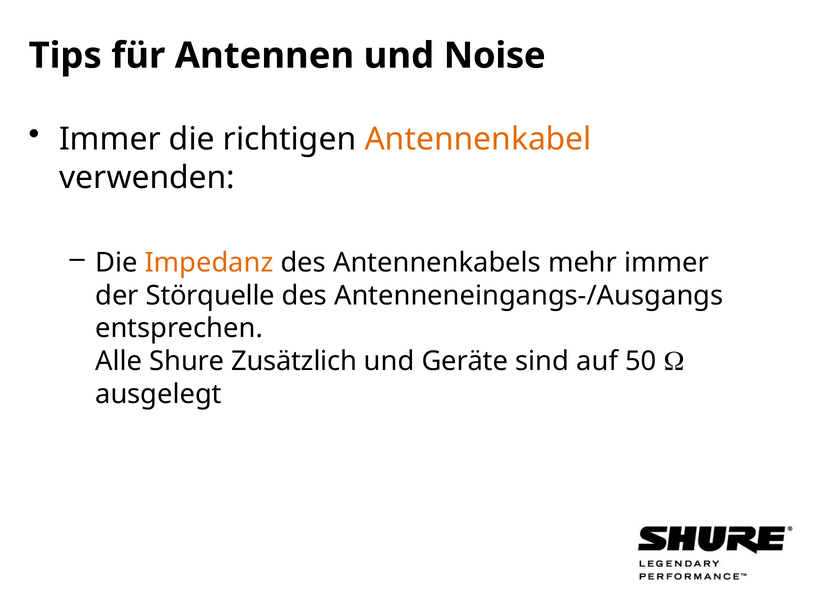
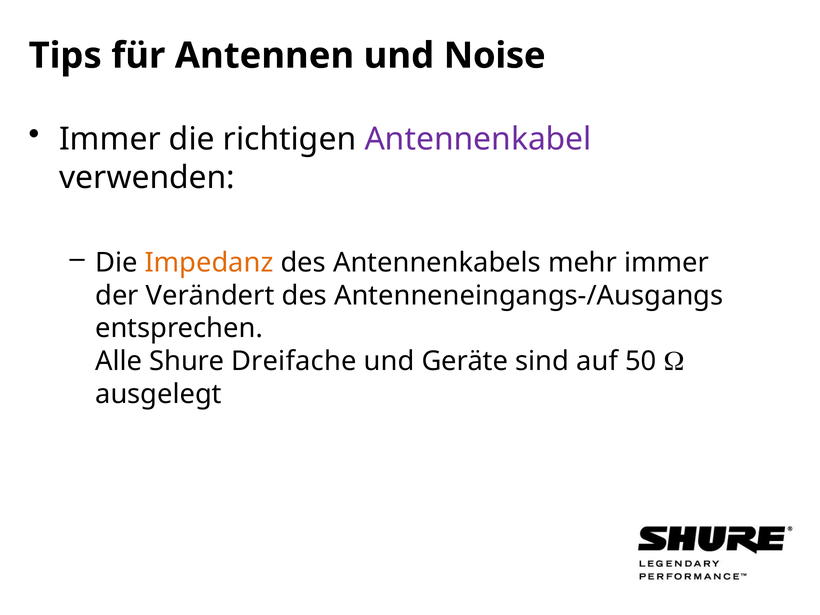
Antennenkabel colour: orange -> purple
Störquelle: Störquelle -> Verändert
Zusätzlich: Zusätzlich -> Dreifache
